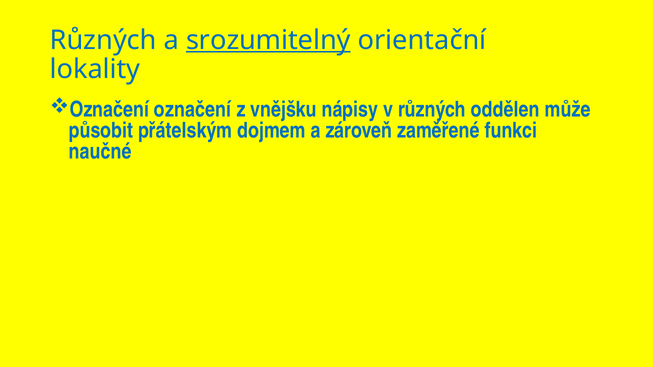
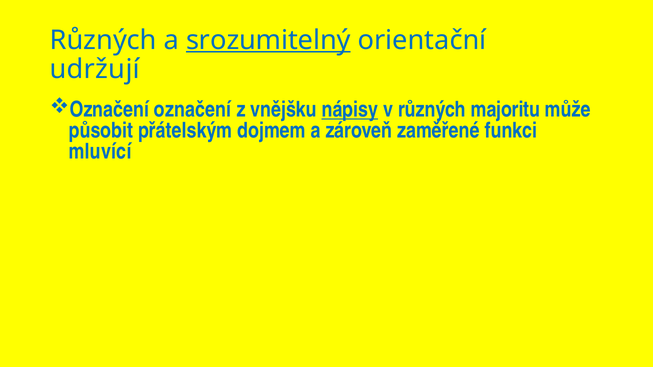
lokality: lokality -> udržují
nápisy underline: none -> present
oddělen: oddělen -> majoritu
naučné: naučné -> mluvící
